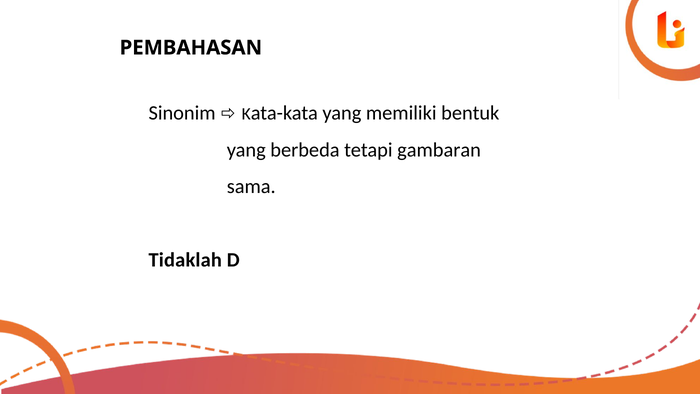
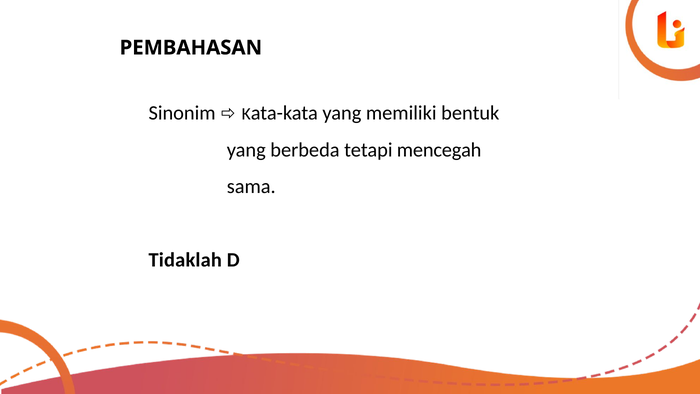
gambaran: gambaran -> mencegah
